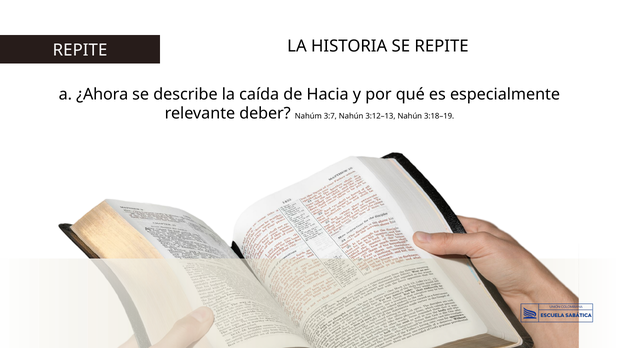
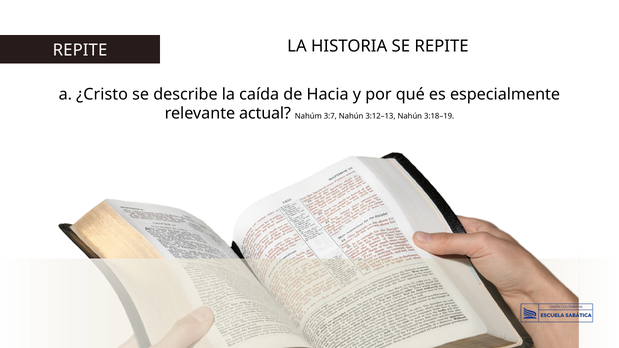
¿Ahora: ¿Ahora -> ¿Cristo
deber: deber -> actual
